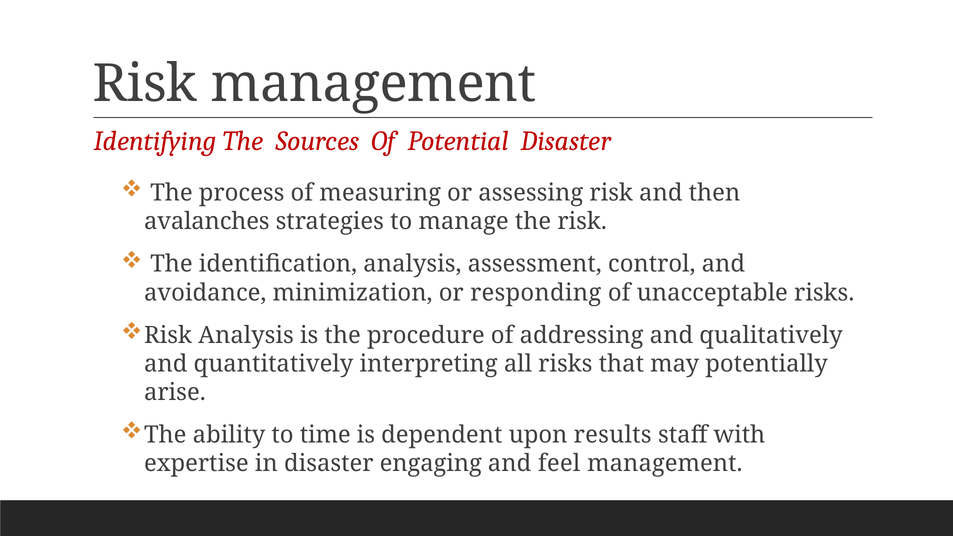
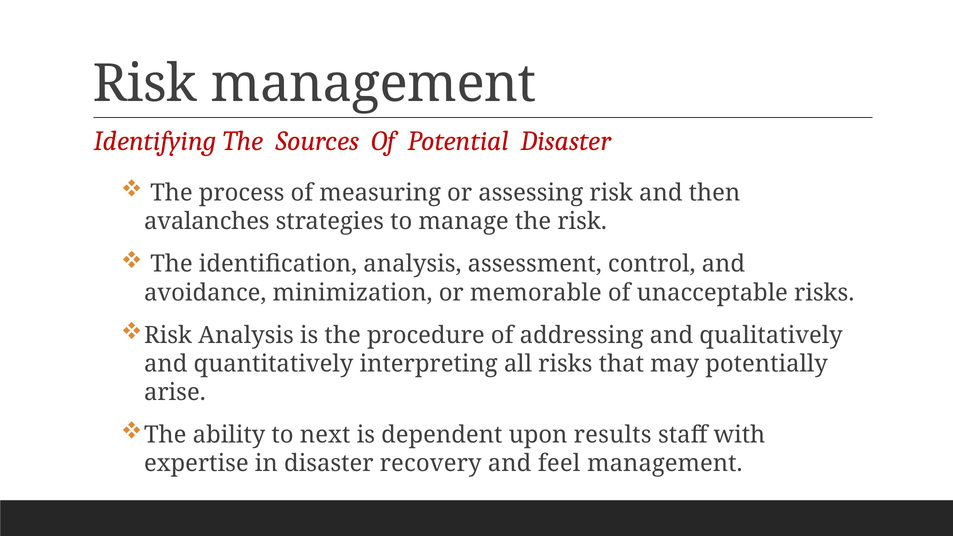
responding: responding -> memorable
time: time -> next
engaging: engaging -> recovery
